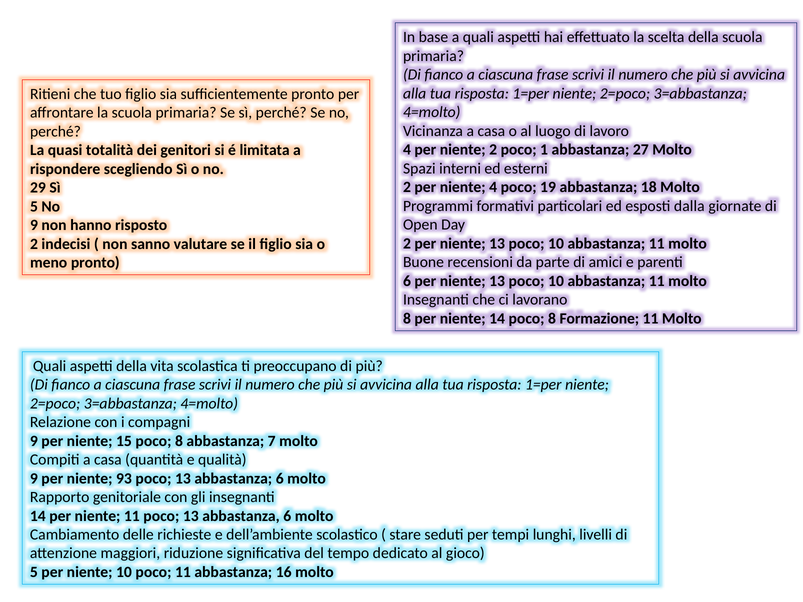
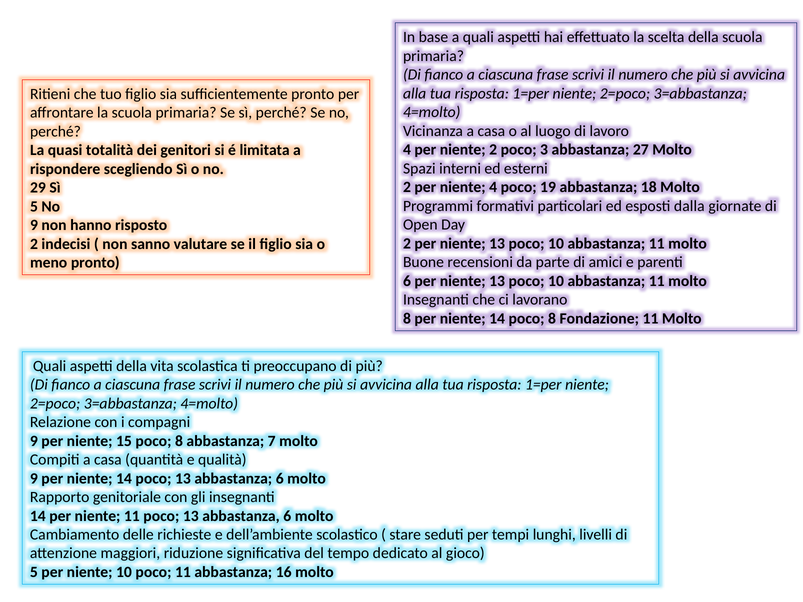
1: 1 -> 3
Formazione: Formazione -> Fondazione
9 per niente 93: 93 -> 14
